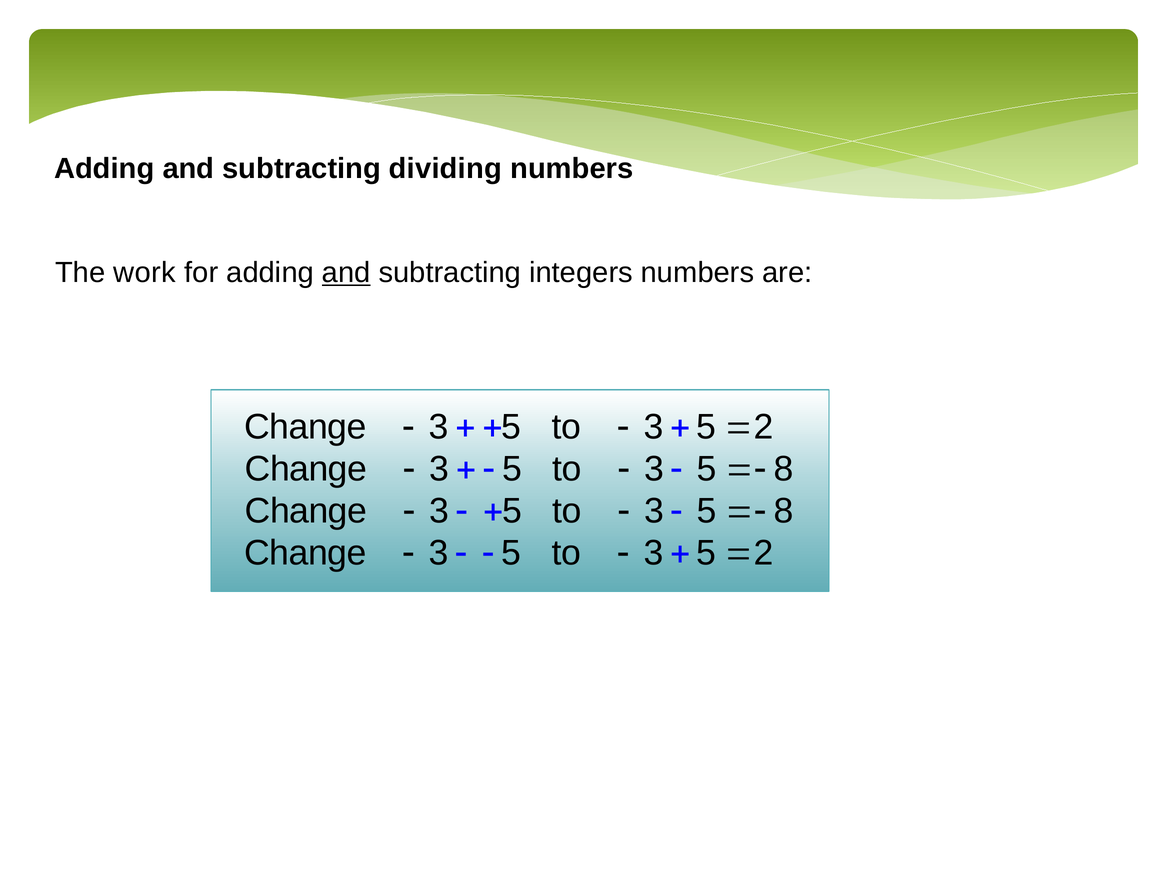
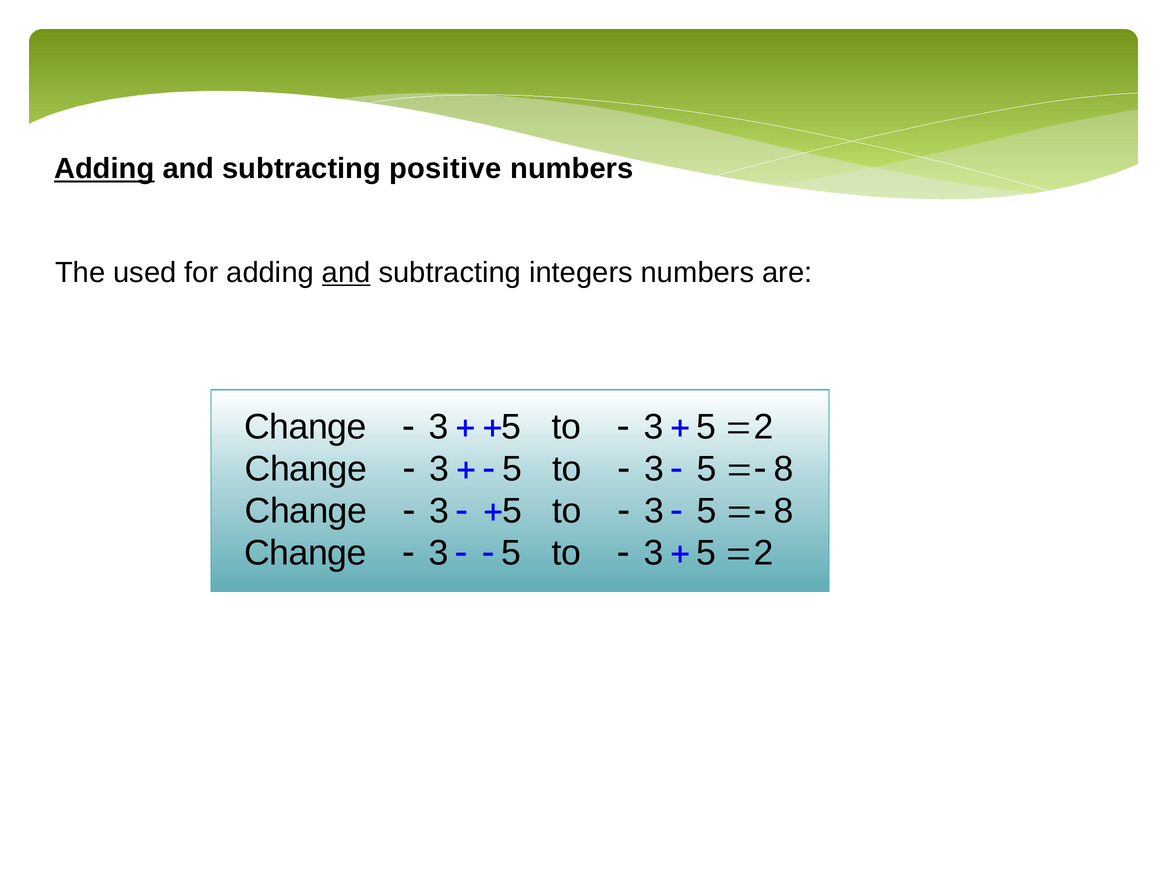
Adding at (104, 169) underline: none -> present
dividing: dividing -> positive
work: work -> used
